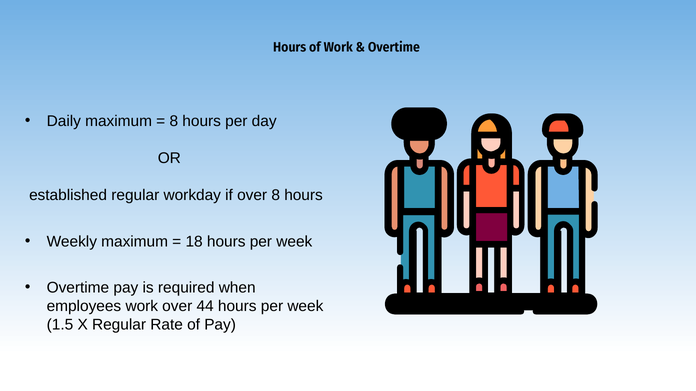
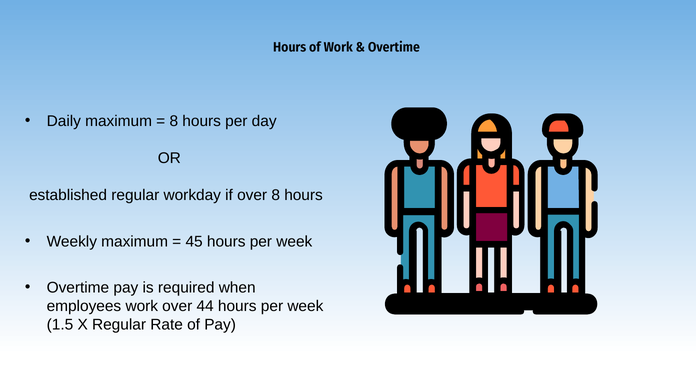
18: 18 -> 45
